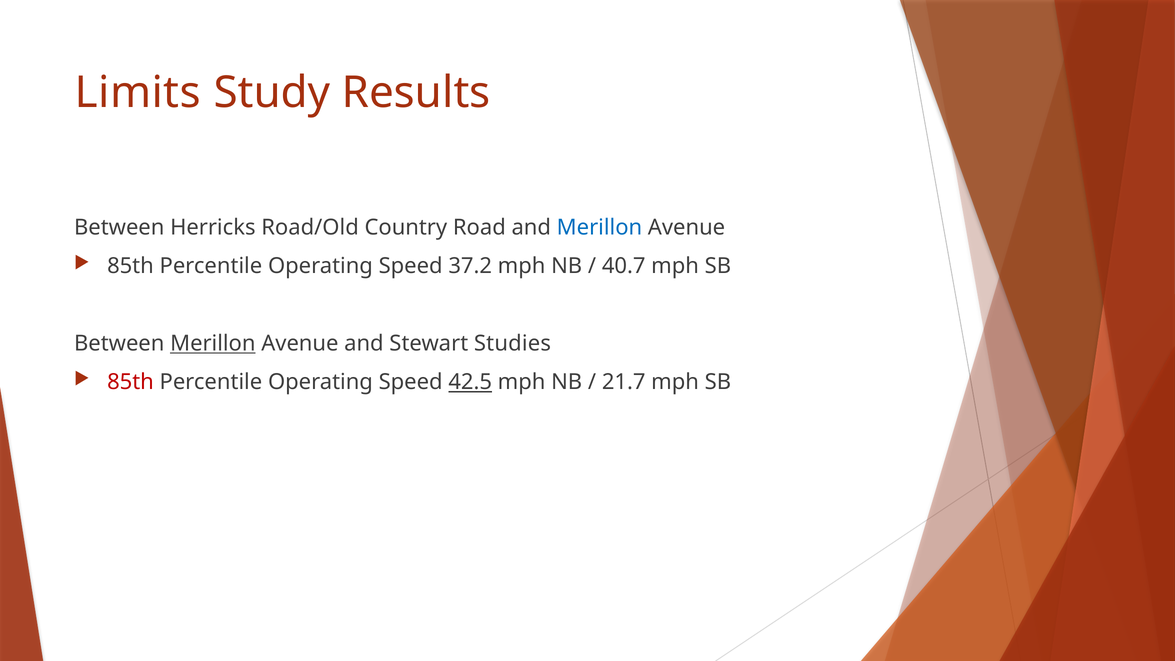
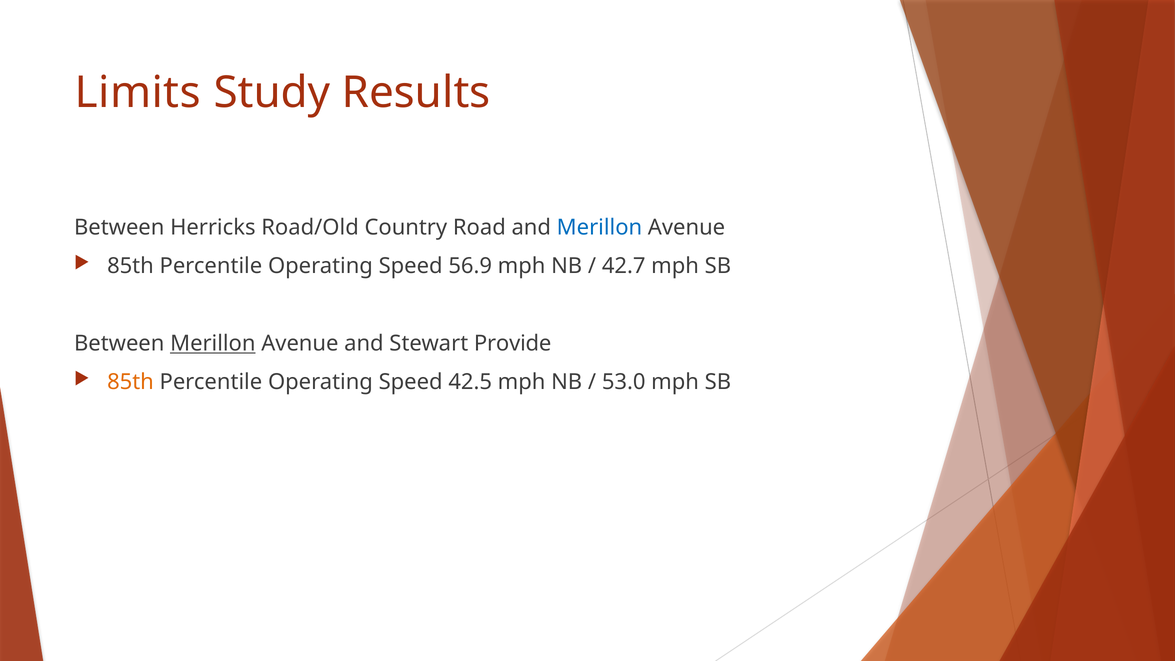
37.2: 37.2 -> 56.9
40.7: 40.7 -> 42.7
Studies: Studies -> Provide
85th at (130, 382) colour: red -> orange
42.5 underline: present -> none
21.7: 21.7 -> 53.0
